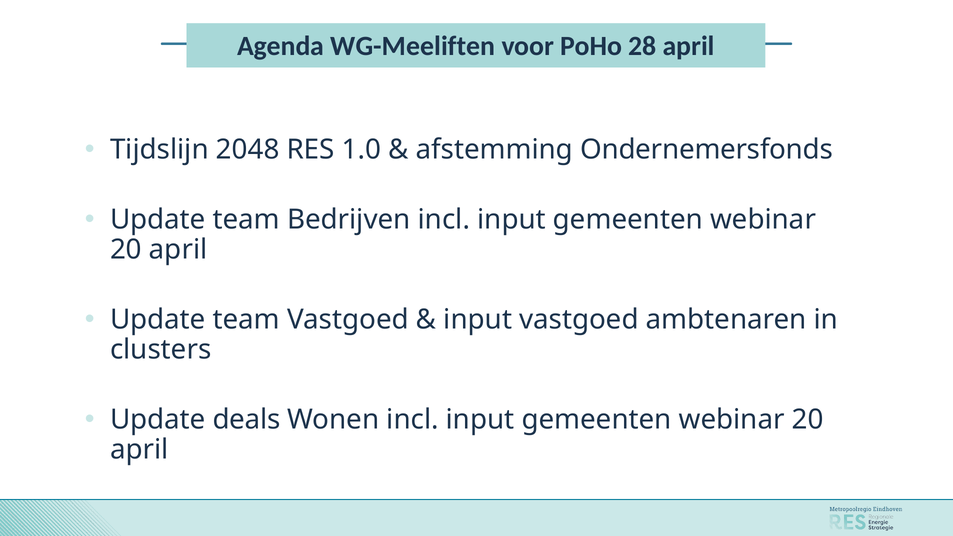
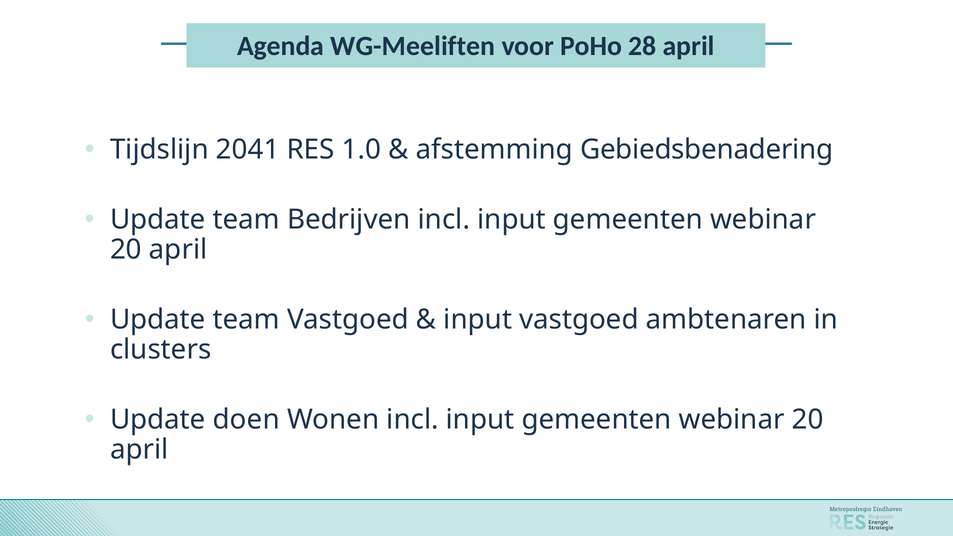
2048: 2048 -> 2041
Ondernemersfonds: Ondernemersfonds -> Gebiedsbenadering
deals: deals -> doen
